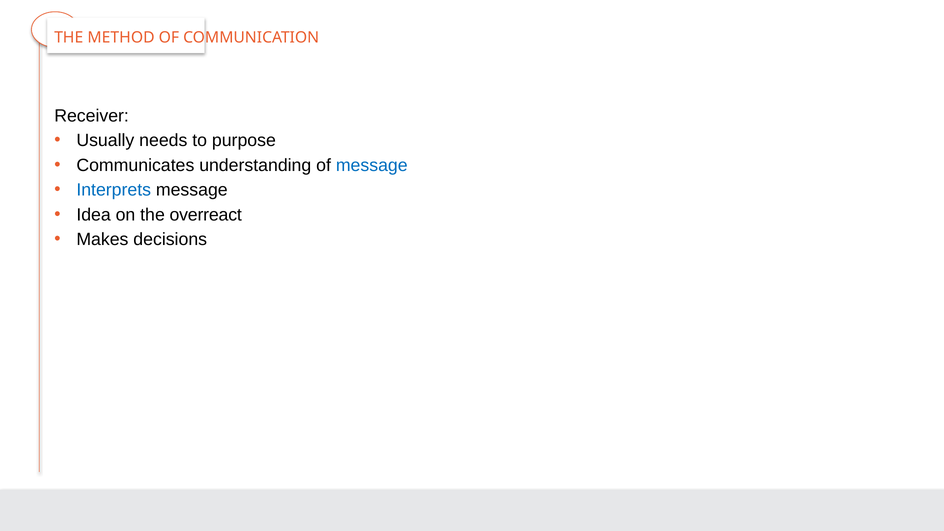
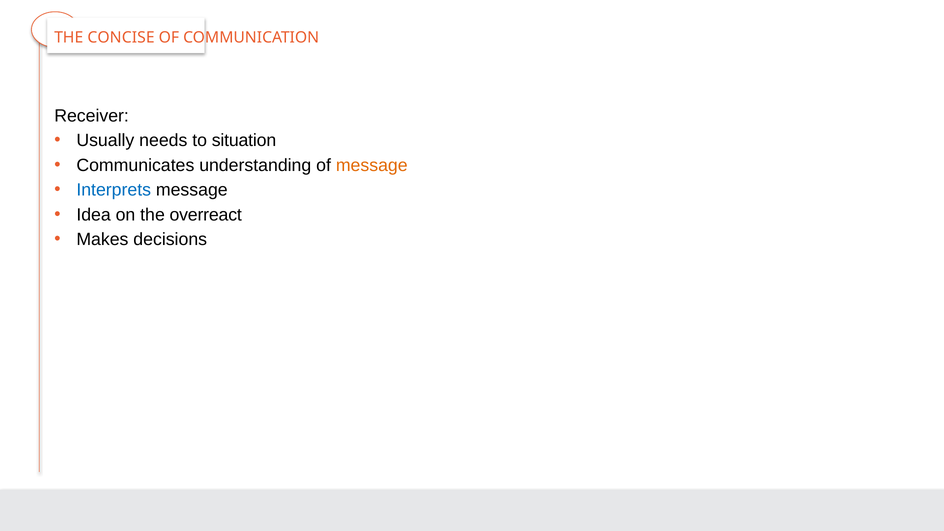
METHOD: METHOD -> CONCISE
purpose: purpose -> situation
message at (372, 165) colour: blue -> orange
